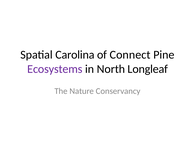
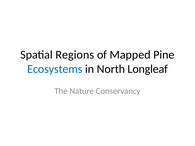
Carolina: Carolina -> Regions
Connect: Connect -> Mapped
Ecosystems colour: purple -> blue
